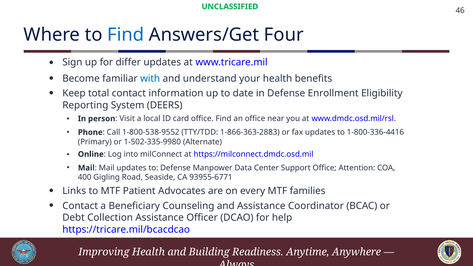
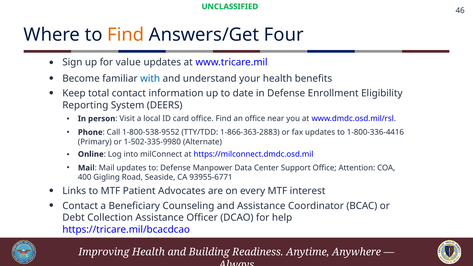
Find at (126, 35) colour: blue -> orange
differ: differ -> value
families: families -> interest
